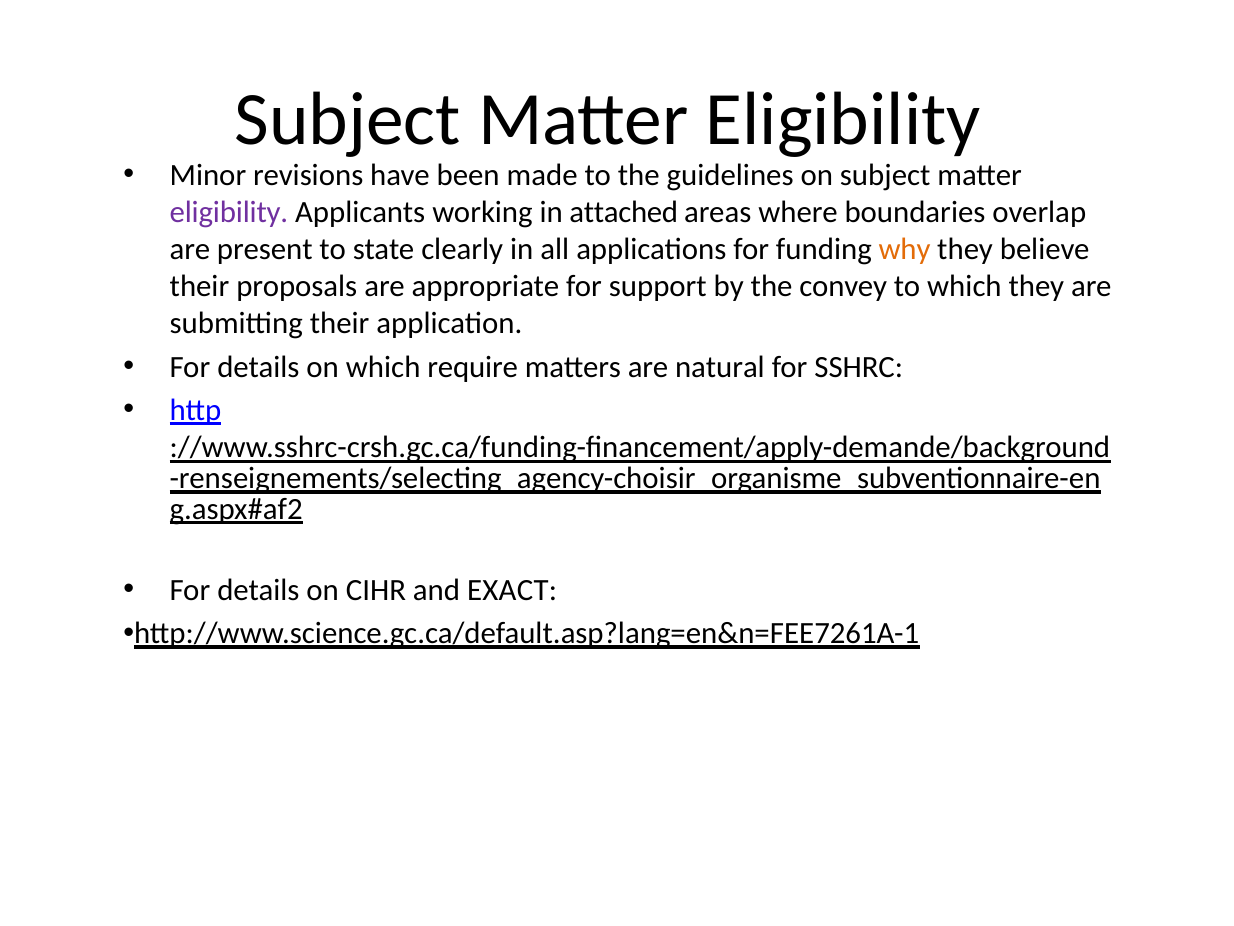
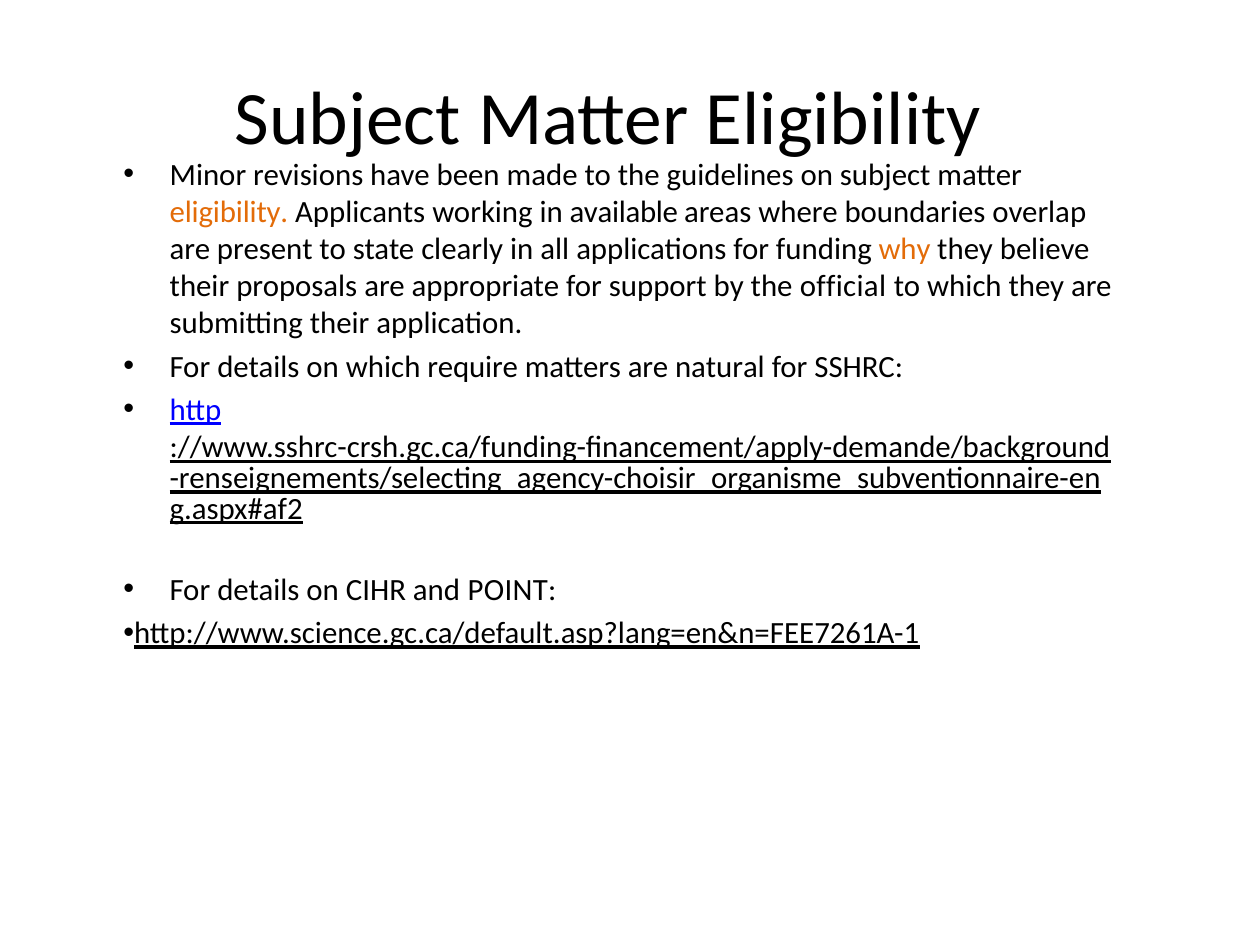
eligibility at (229, 212) colour: purple -> orange
attached: attached -> available
convey: convey -> official
EXACT: EXACT -> POINT
